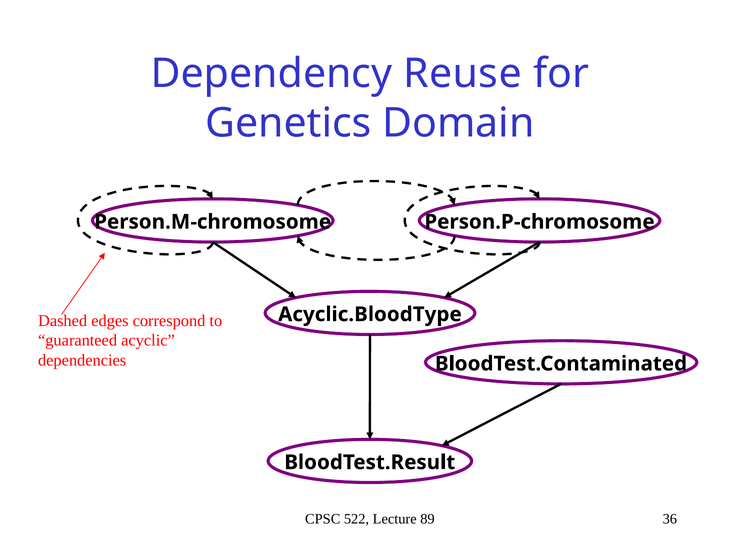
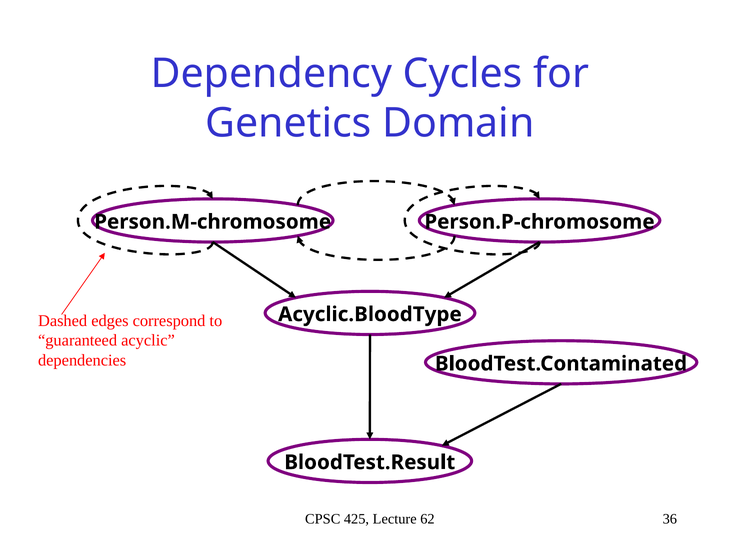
Reuse: Reuse -> Cycles
522: 522 -> 425
89: 89 -> 62
